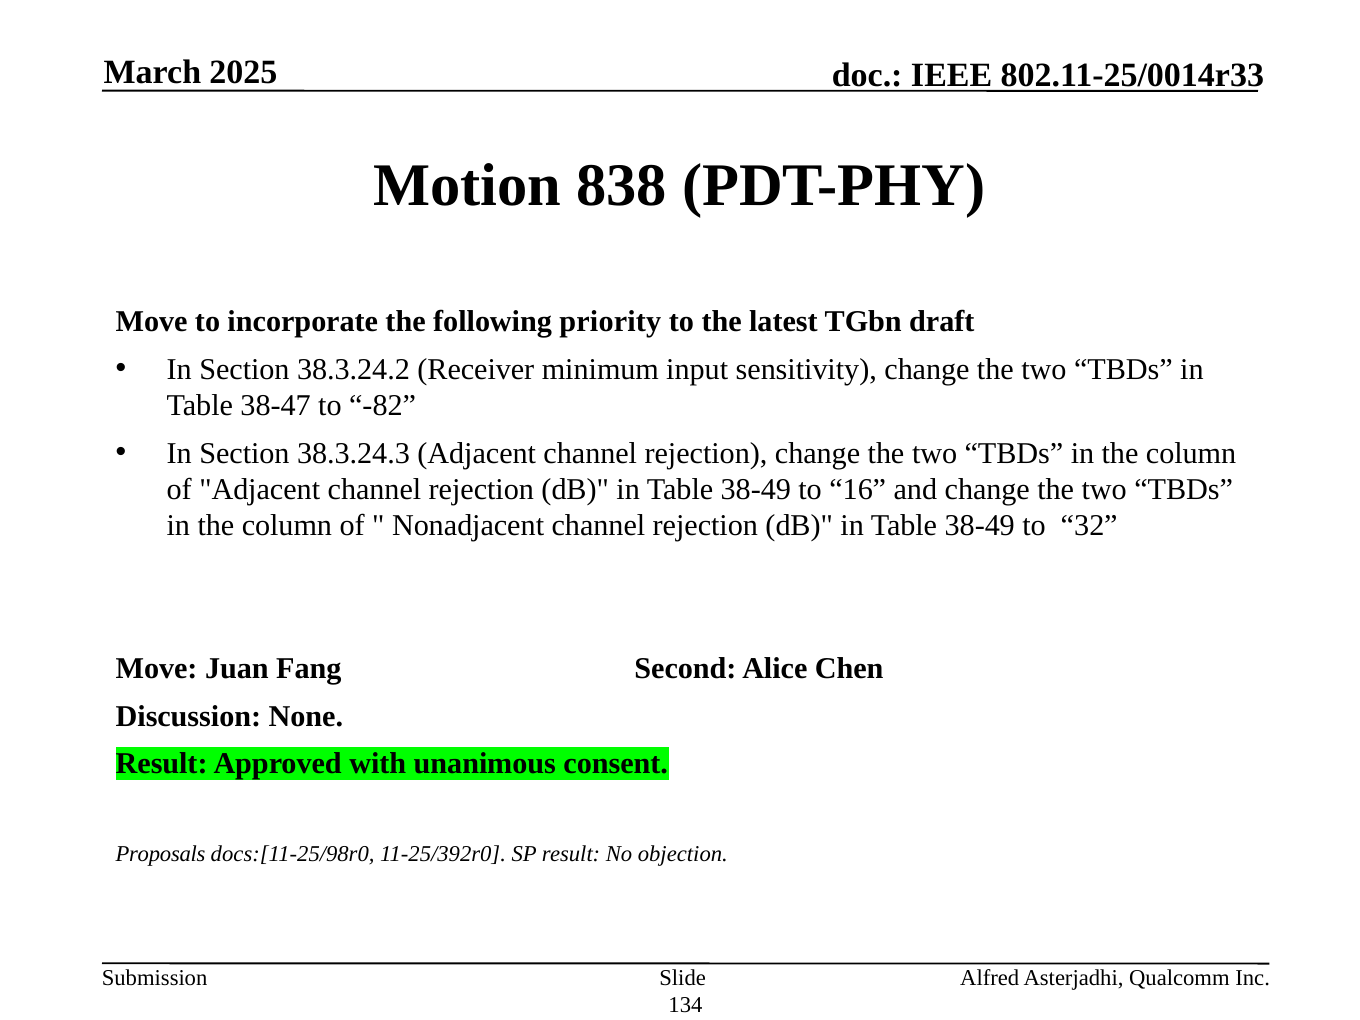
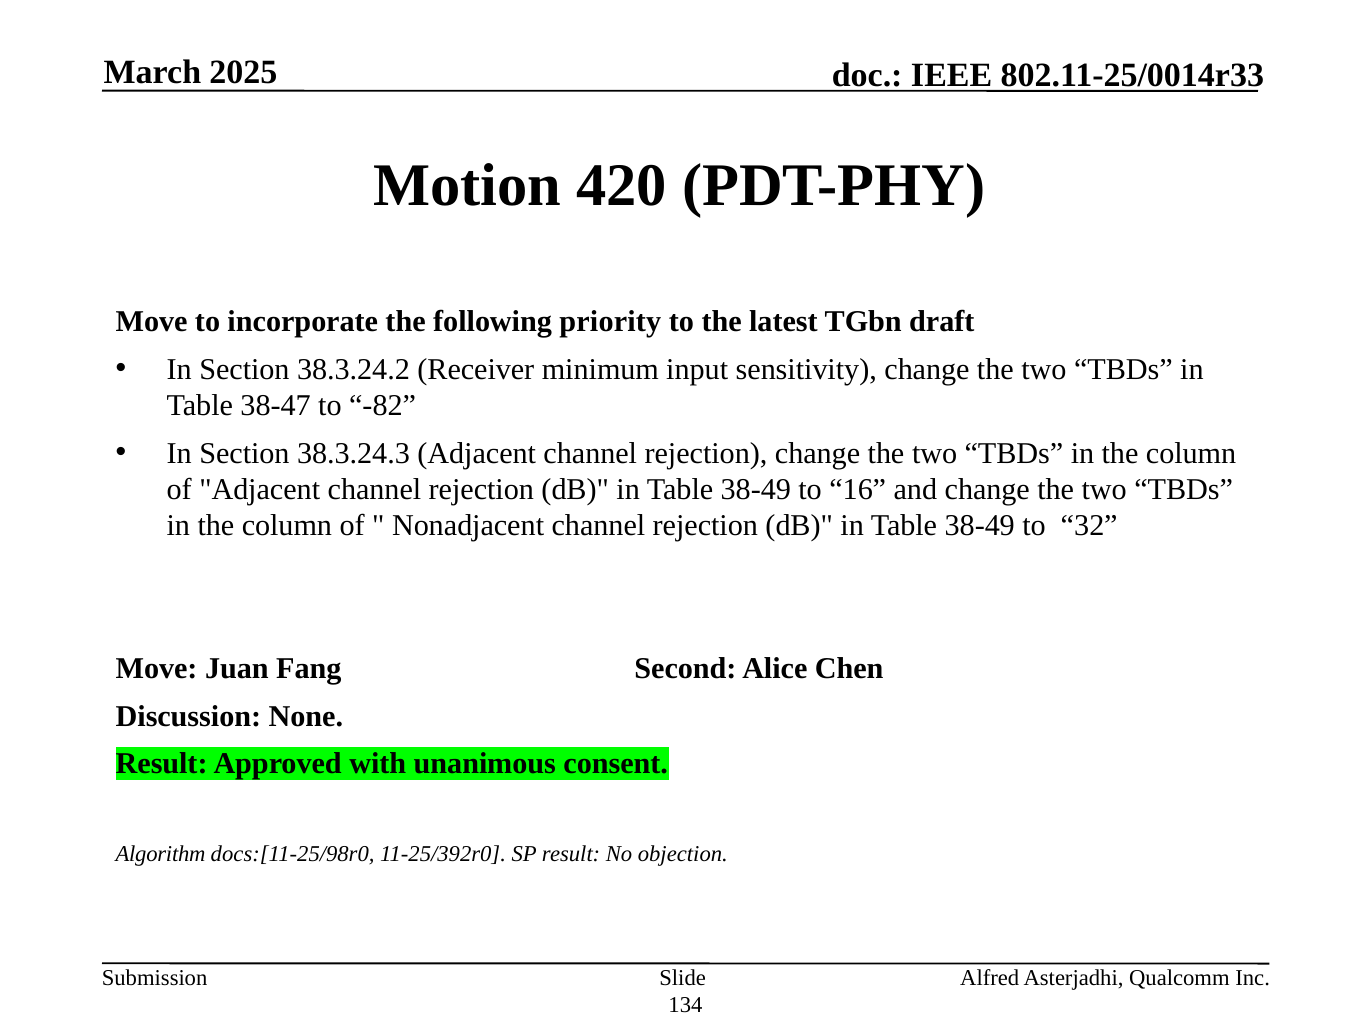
838: 838 -> 420
Proposals: Proposals -> Algorithm
